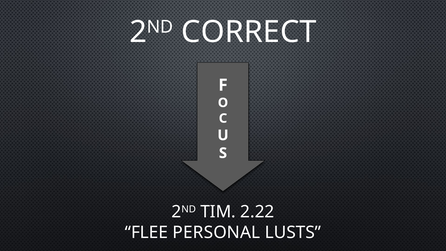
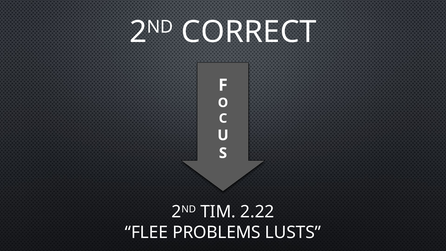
PERSONAL: PERSONAL -> PROBLEMS
